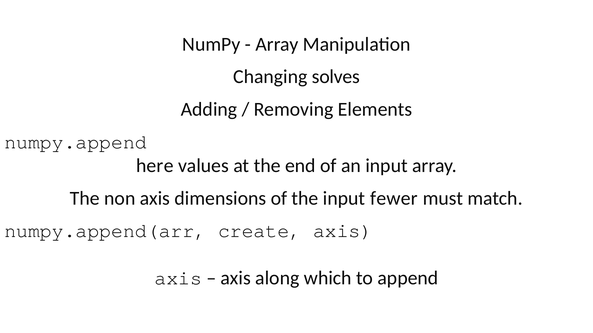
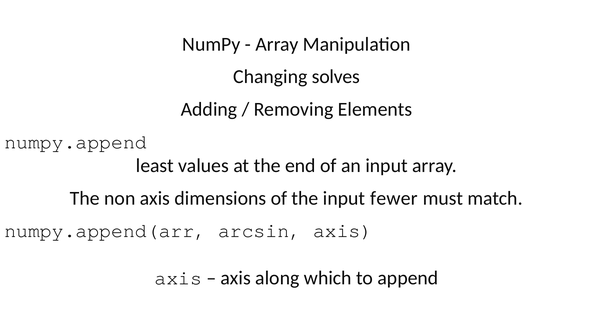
here: here -> least
create: create -> arcsin
